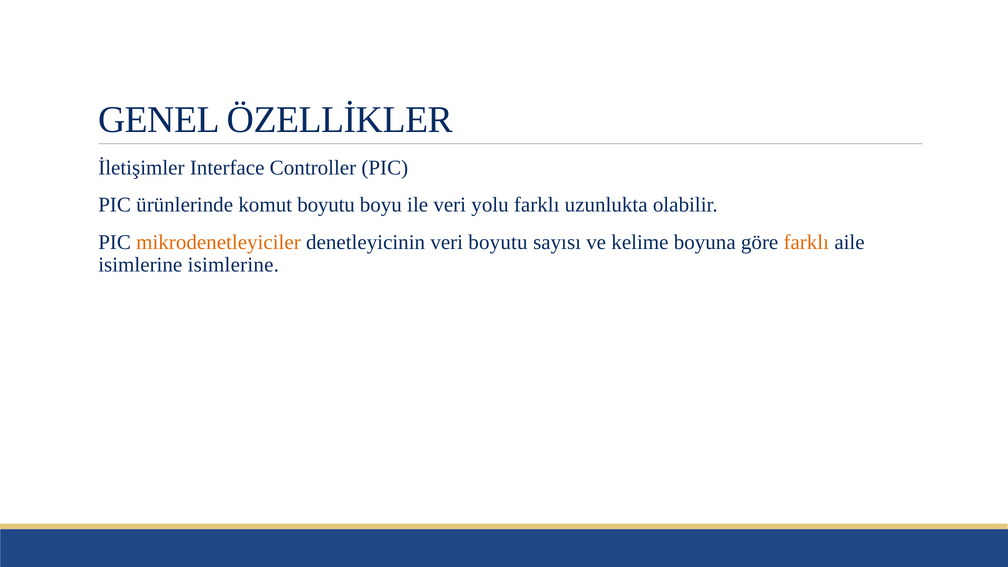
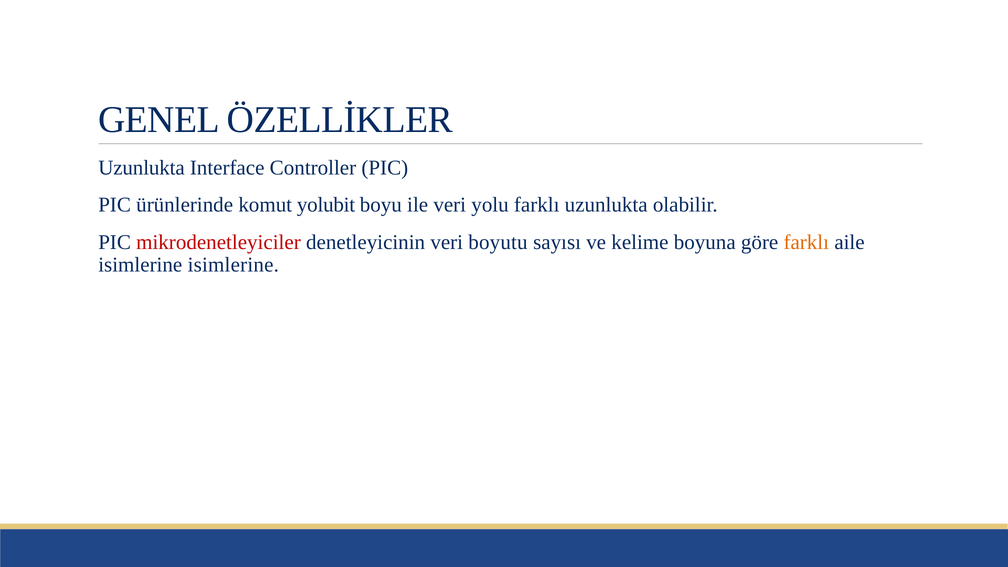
İletişimler at (141, 168): İletişimler -> Uzunlukta
komut boyutu: boyutu -> yolubit
mikrodenetleyiciler colour: orange -> red
